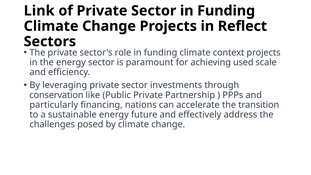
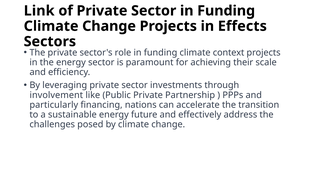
Reflect: Reflect -> Effects
used: used -> their
conservation: conservation -> involvement
